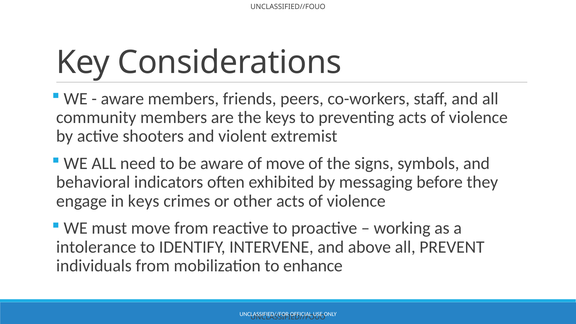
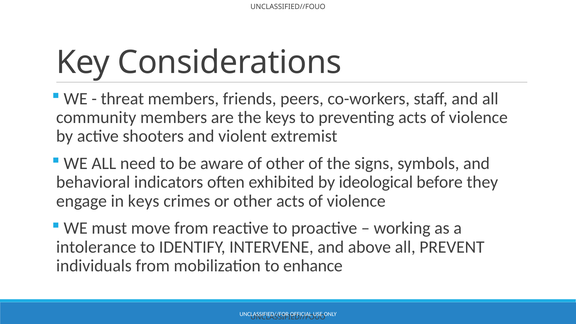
aware at (122, 99): aware -> threat
of move: move -> other
messaging: messaging -> ideological
